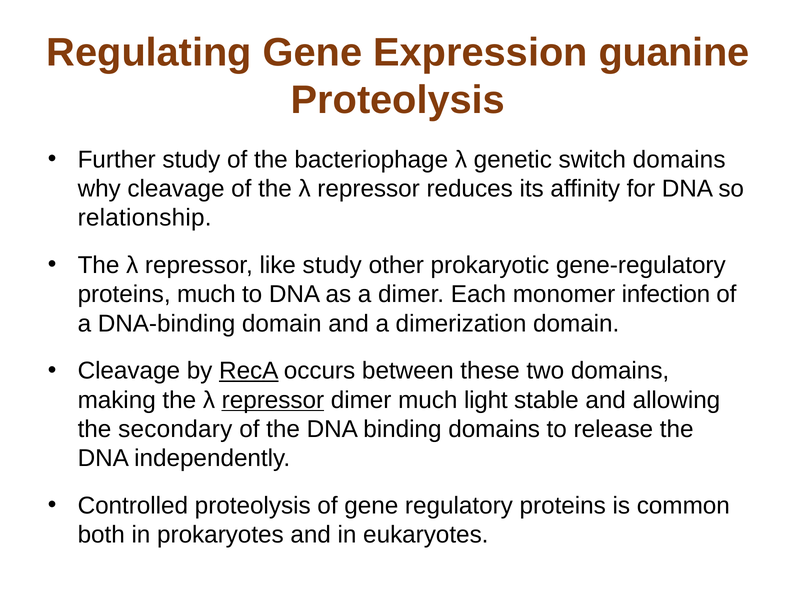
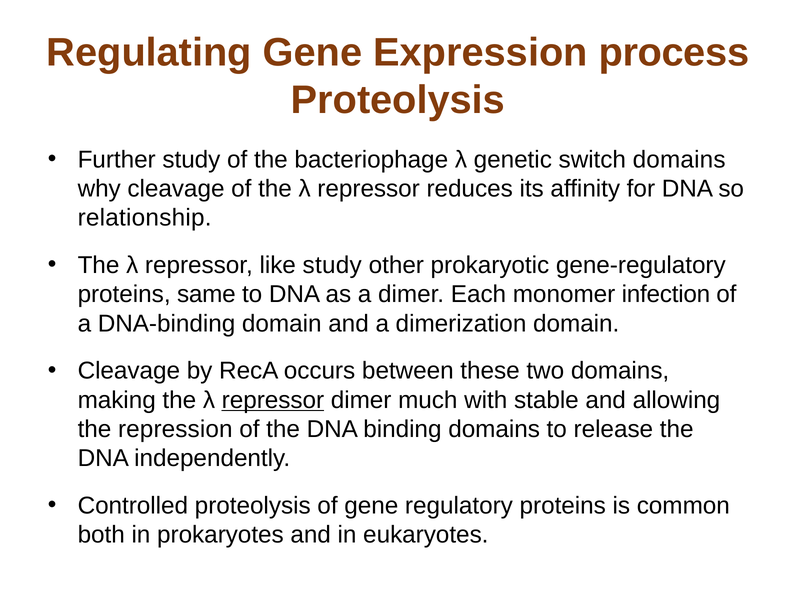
guanine: guanine -> process
proteins much: much -> same
RecA underline: present -> none
light: light -> with
secondary: secondary -> repression
